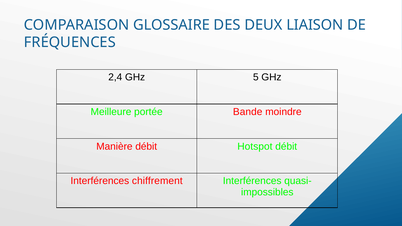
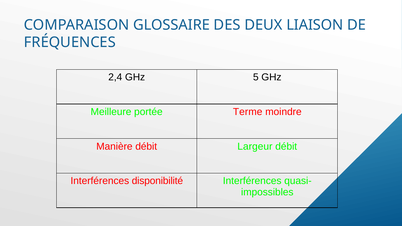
Bande: Bande -> Terme
Hotspot: Hotspot -> Largeur
chiffrement: chiffrement -> disponibilité
